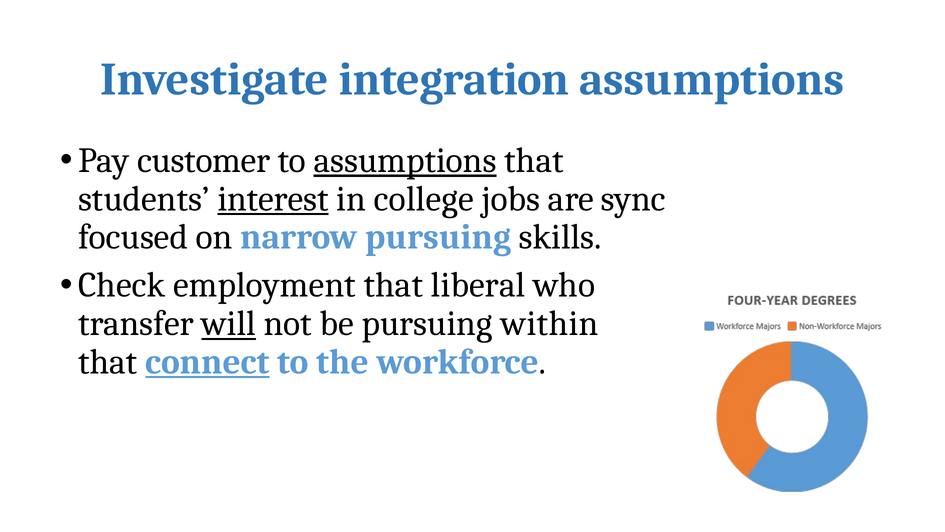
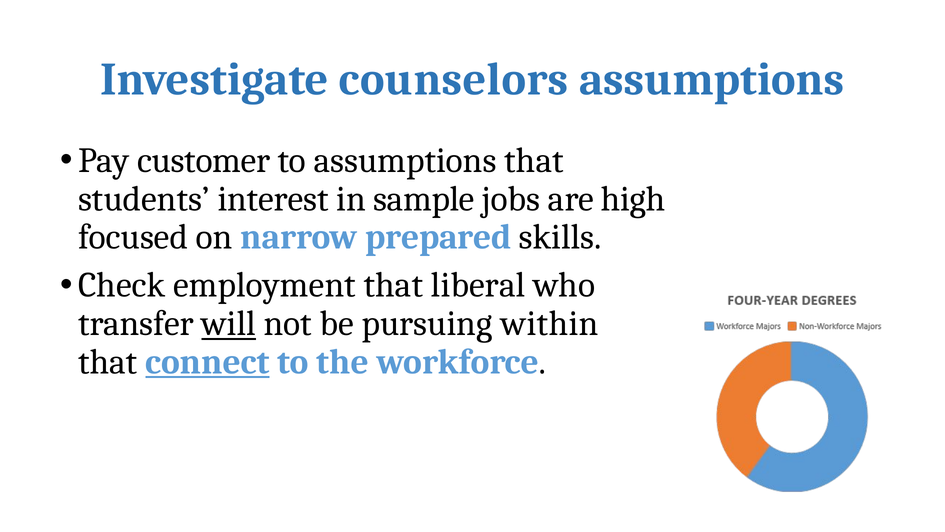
integration: integration -> counselors
assumptions at (405, 160) underline: present -> none
interest underline: present -> none
college: college -> sample
sync: sync -> high
narrow pursuing: pursuing -> prepared
